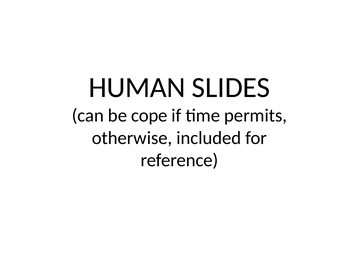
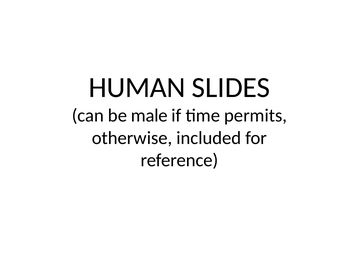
cope: cope -> male
